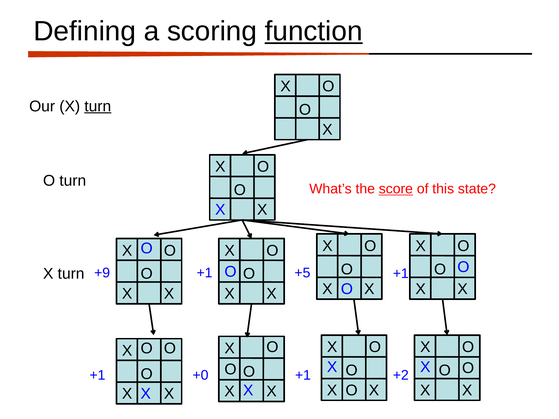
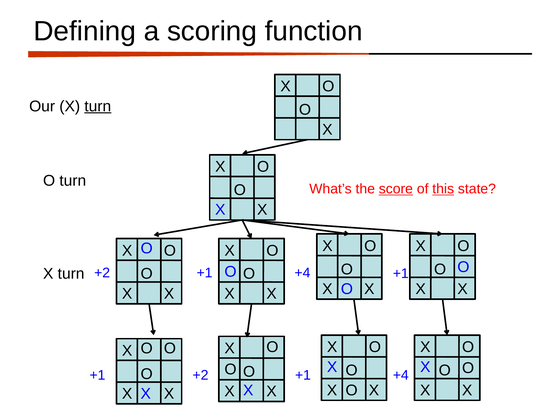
function underline: present -> none
this underline: none -> present
+9 at (102, 273): +9 -> +2
turn +5: +5 -> +4
+0 at (201, 375): +0 -> +2
+1 +2: +2 -> +4
